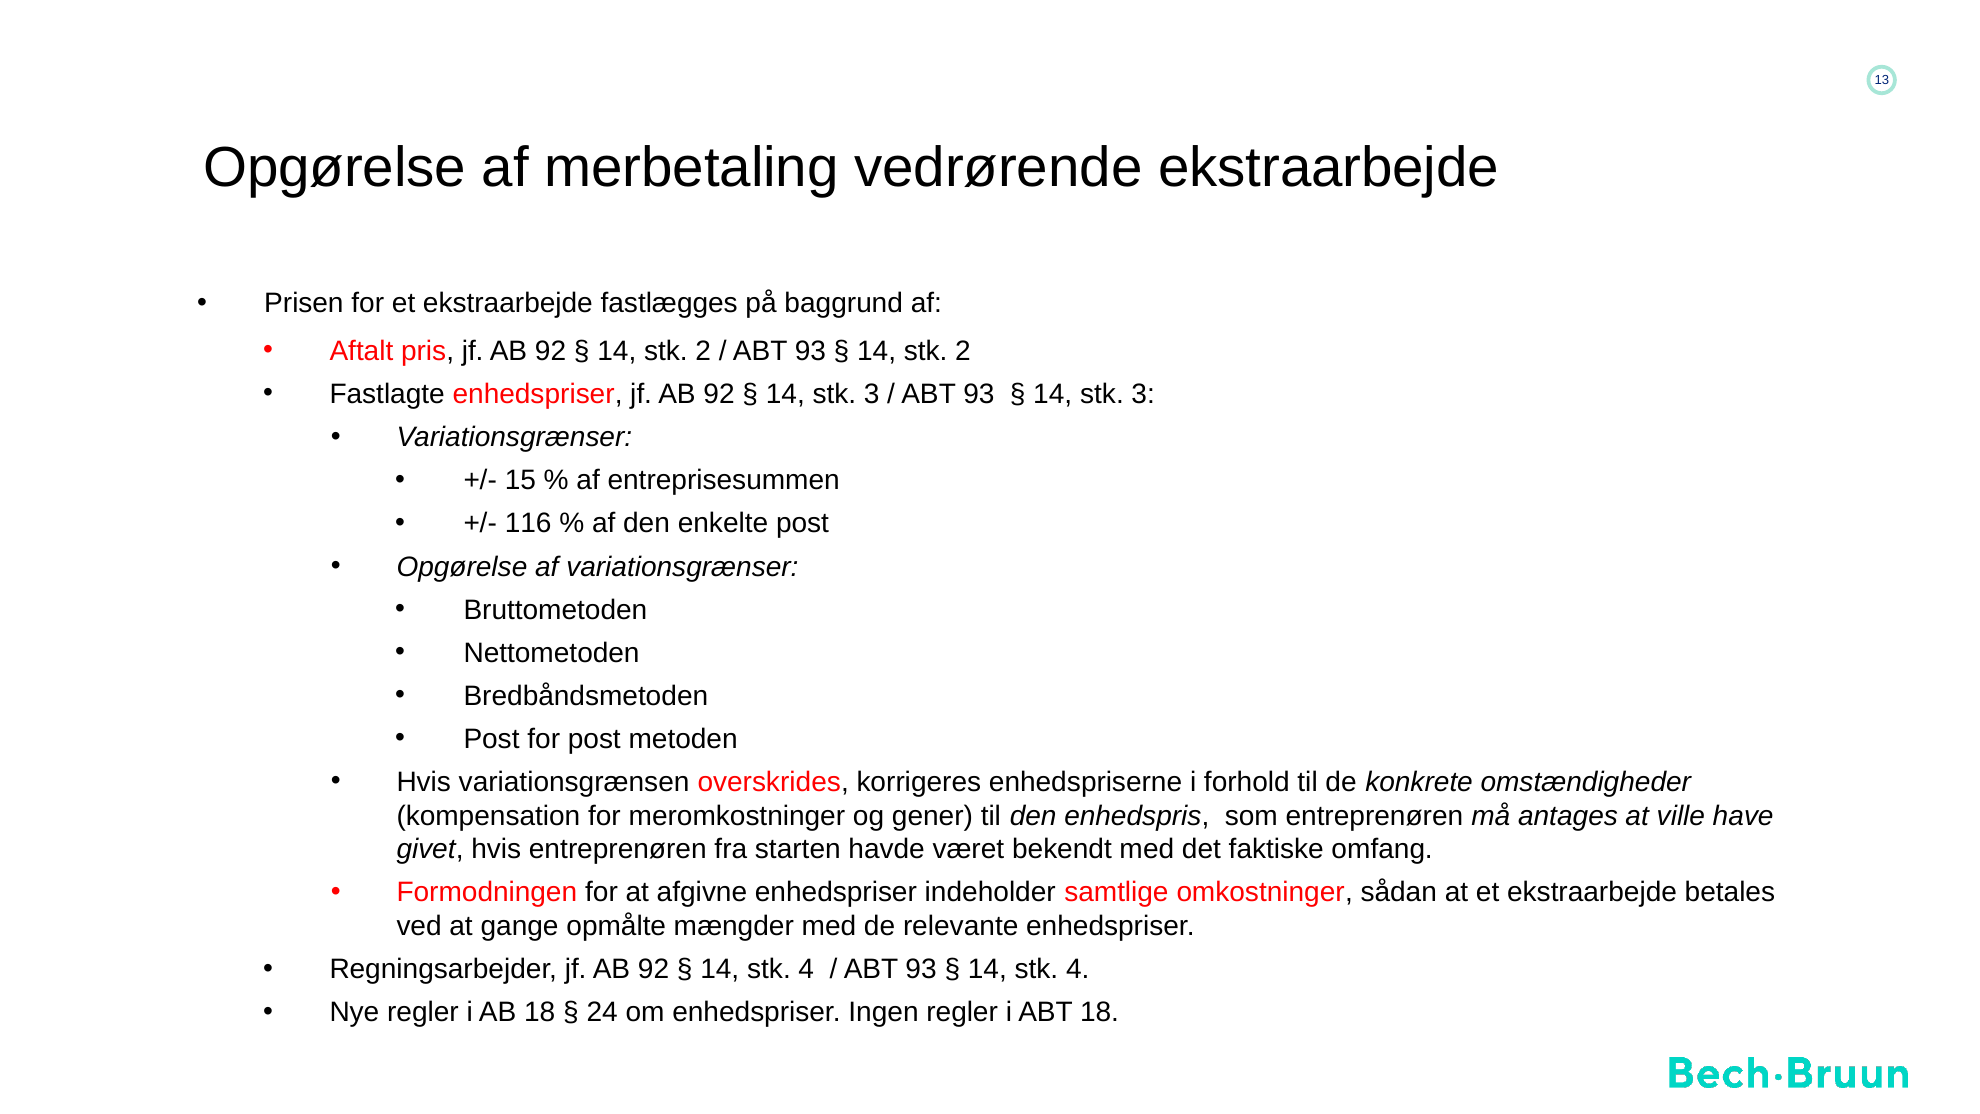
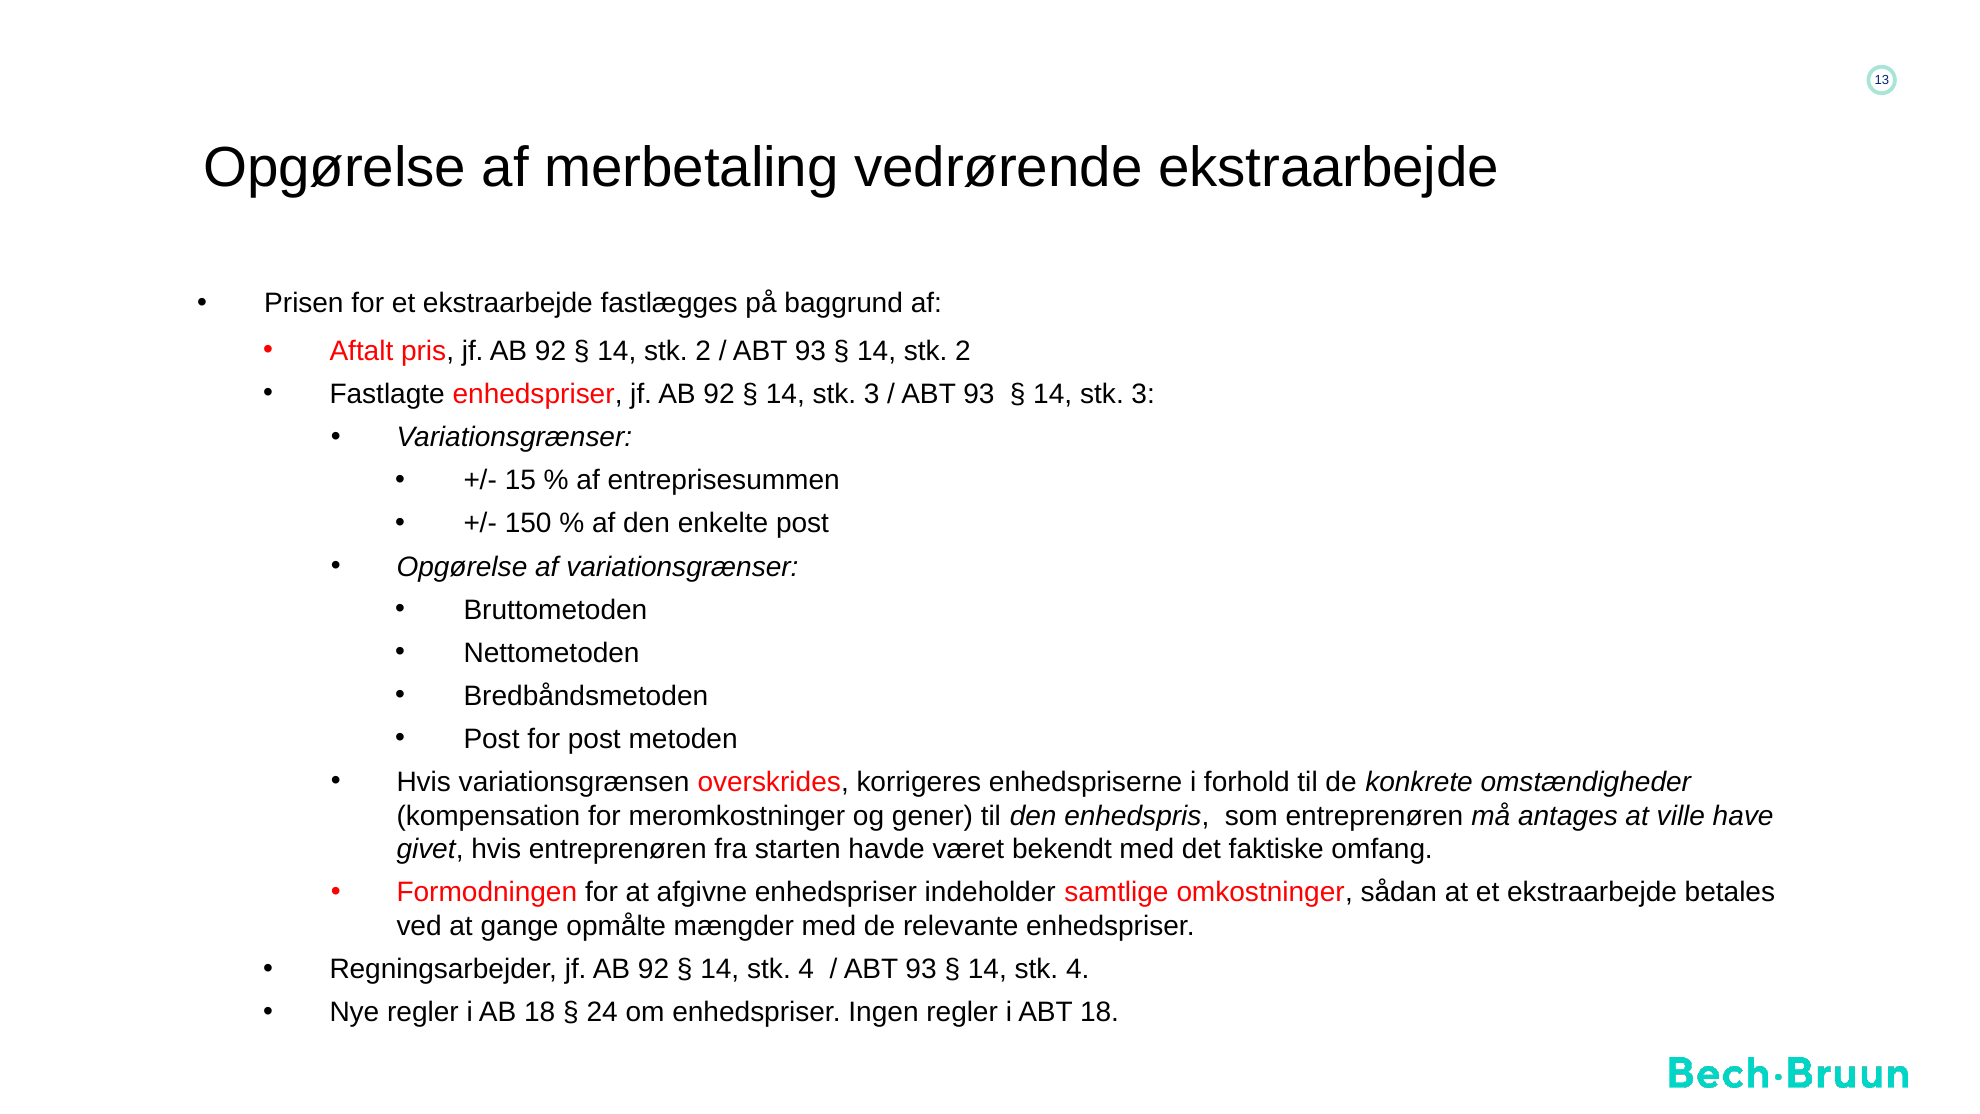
116: 116 -> 150
